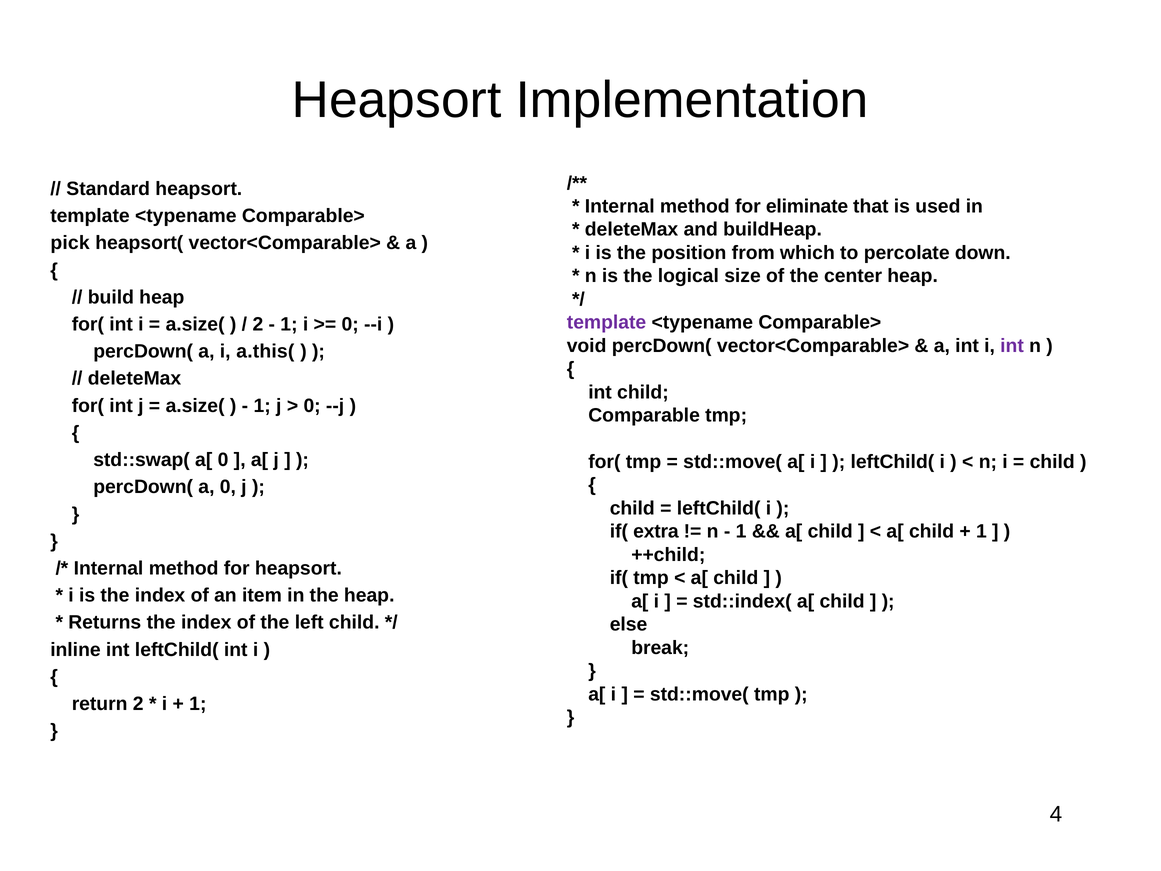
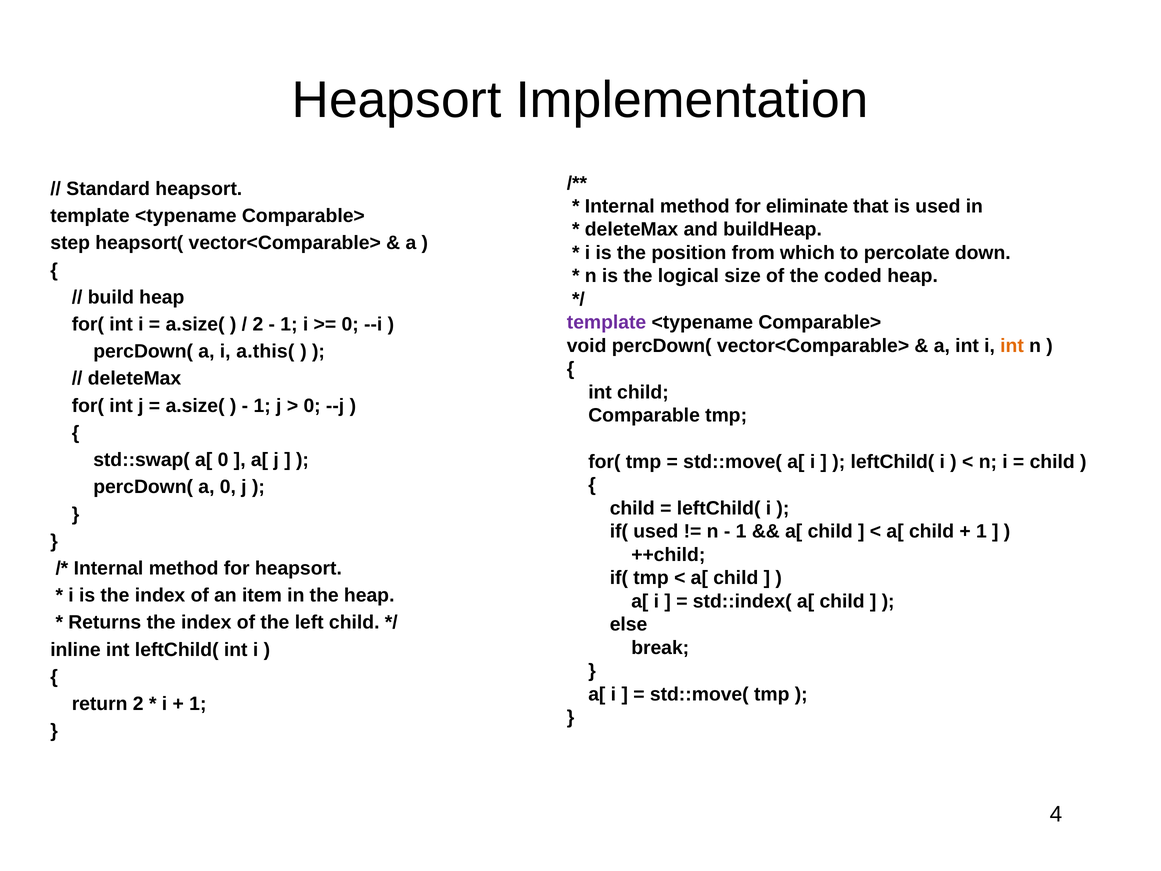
pick: pick -> step
center: center -> coded
int at (1012, 346) colour: purple -> orange
if( extra: extra -> used
